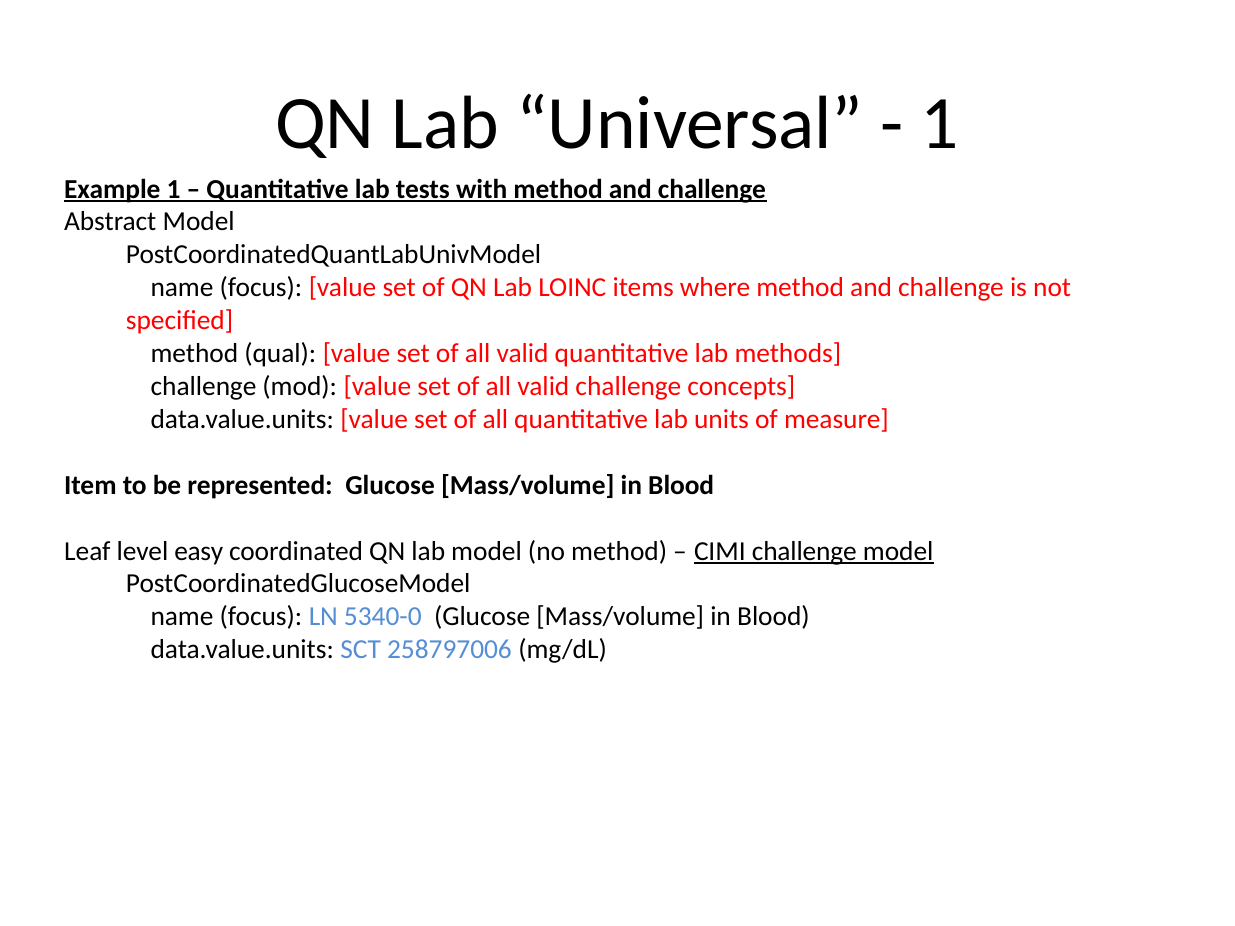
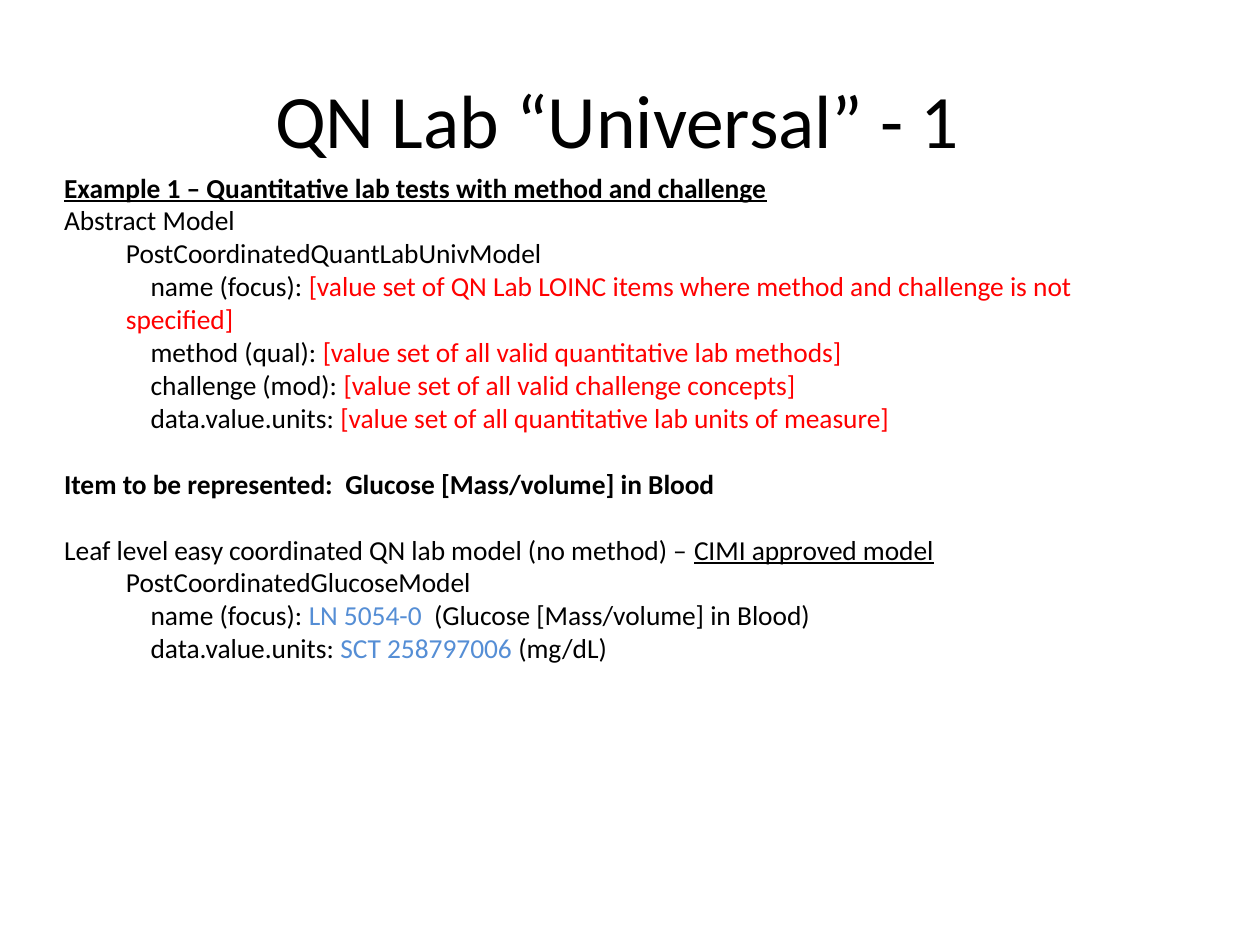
CIMI challenge: challenge -> approved
5340-0: 5340-0 -> 5054-0
